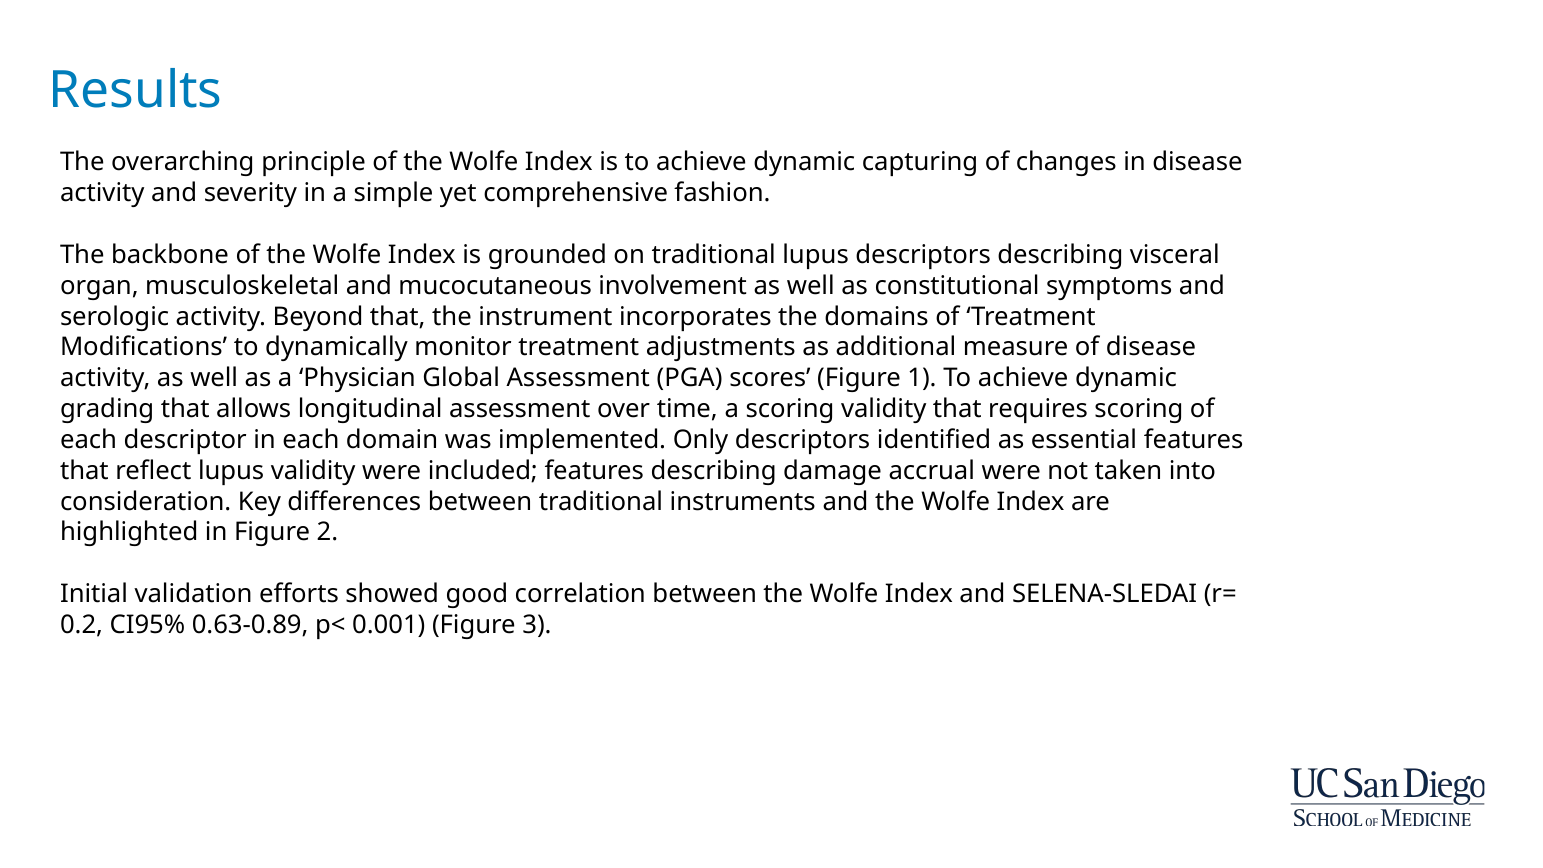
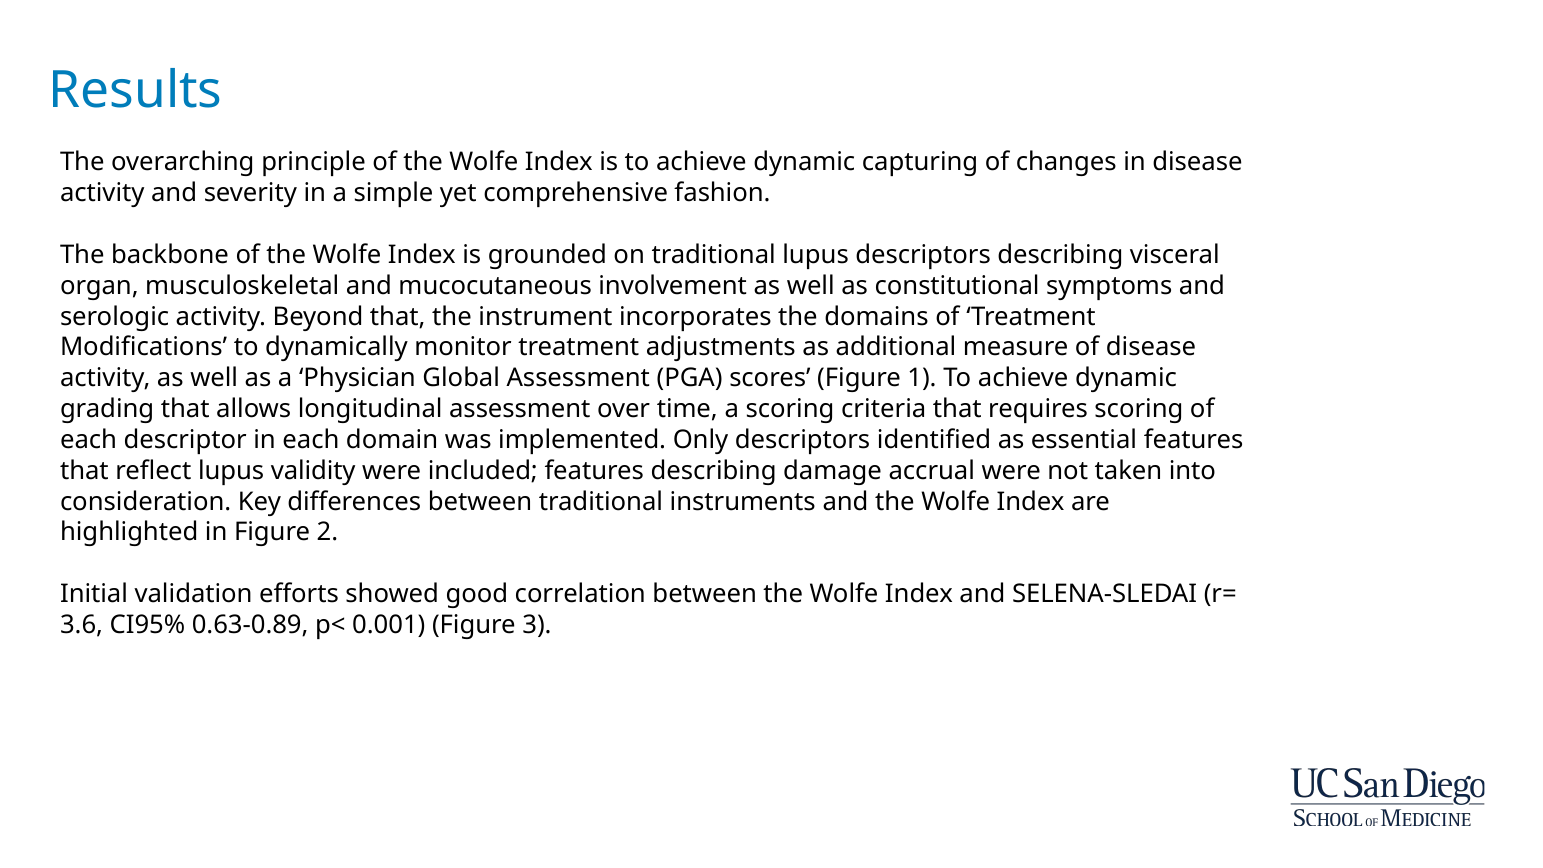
scoring validity: validity -> criteria
0.2: 0.2 -> 3.6
